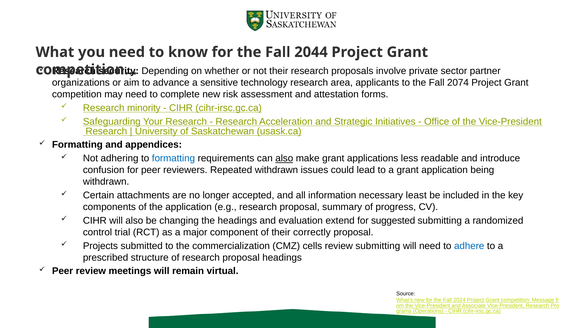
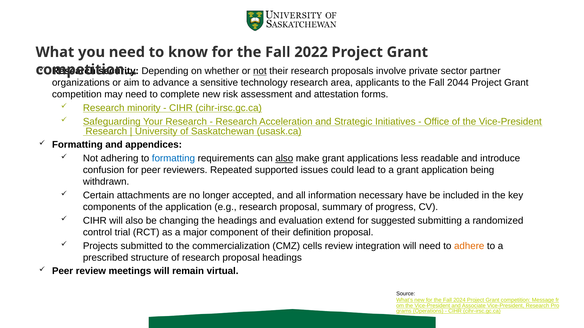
2044: 2044 -> 2022
not at (260, 71) underline: none -> present
2074: 2074 -> 2044
Repeated withdrawn: withdrawn -> supported
least: least -> have
correctly: correctly -> definition
review submitting: submitting -> integration
adhere colour: blue -> orange
